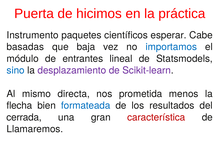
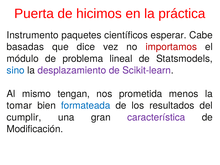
baja: baja -> dice
importamos colour: blue -> red
entrantes: entrantes -> problema
directa: directa -> tengan
flecha: flecha -> tomar
cerrada: cerrada -> cumplir
característica colour: red -> purple
Llamaremos: Llamaremos -> Modificación
